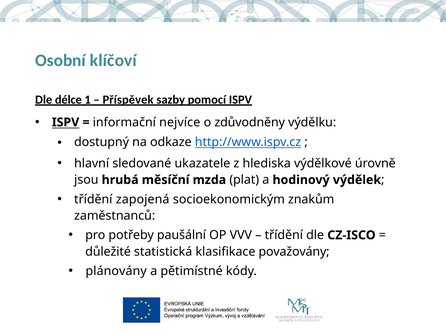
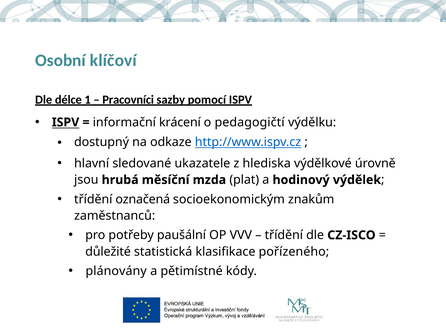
Příspěvek: Příspěvek -> Pracovníci
nejvíce: nejvíce -> krácení
zdůvodněny: zdůvodněny -> pedagogičtí
zapojená: zapojená -> označená
považovány: považovány -> pořízeného
